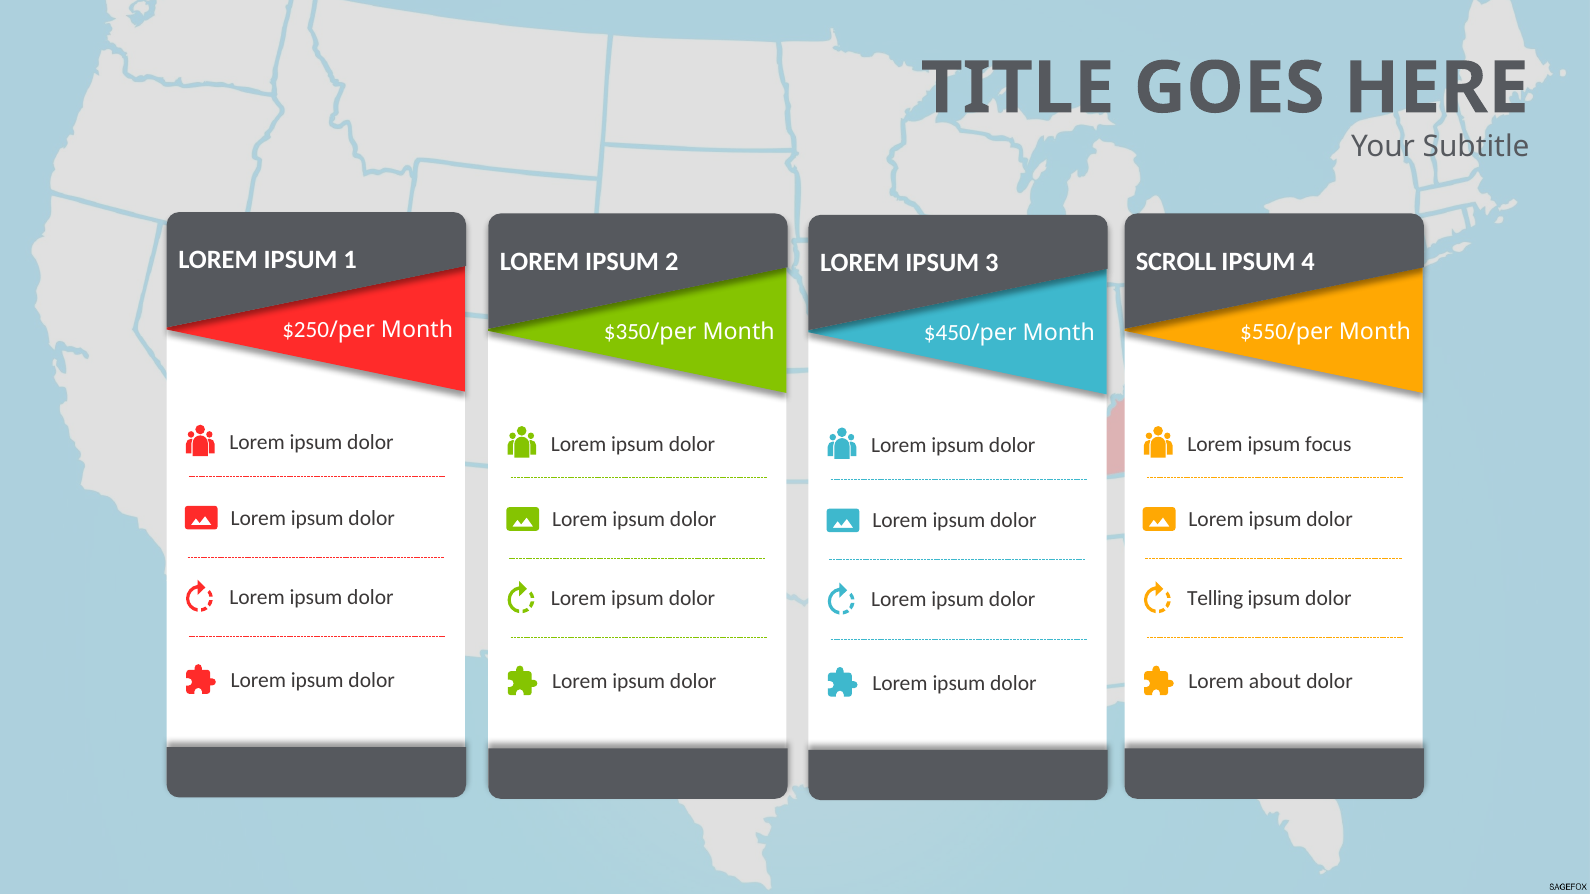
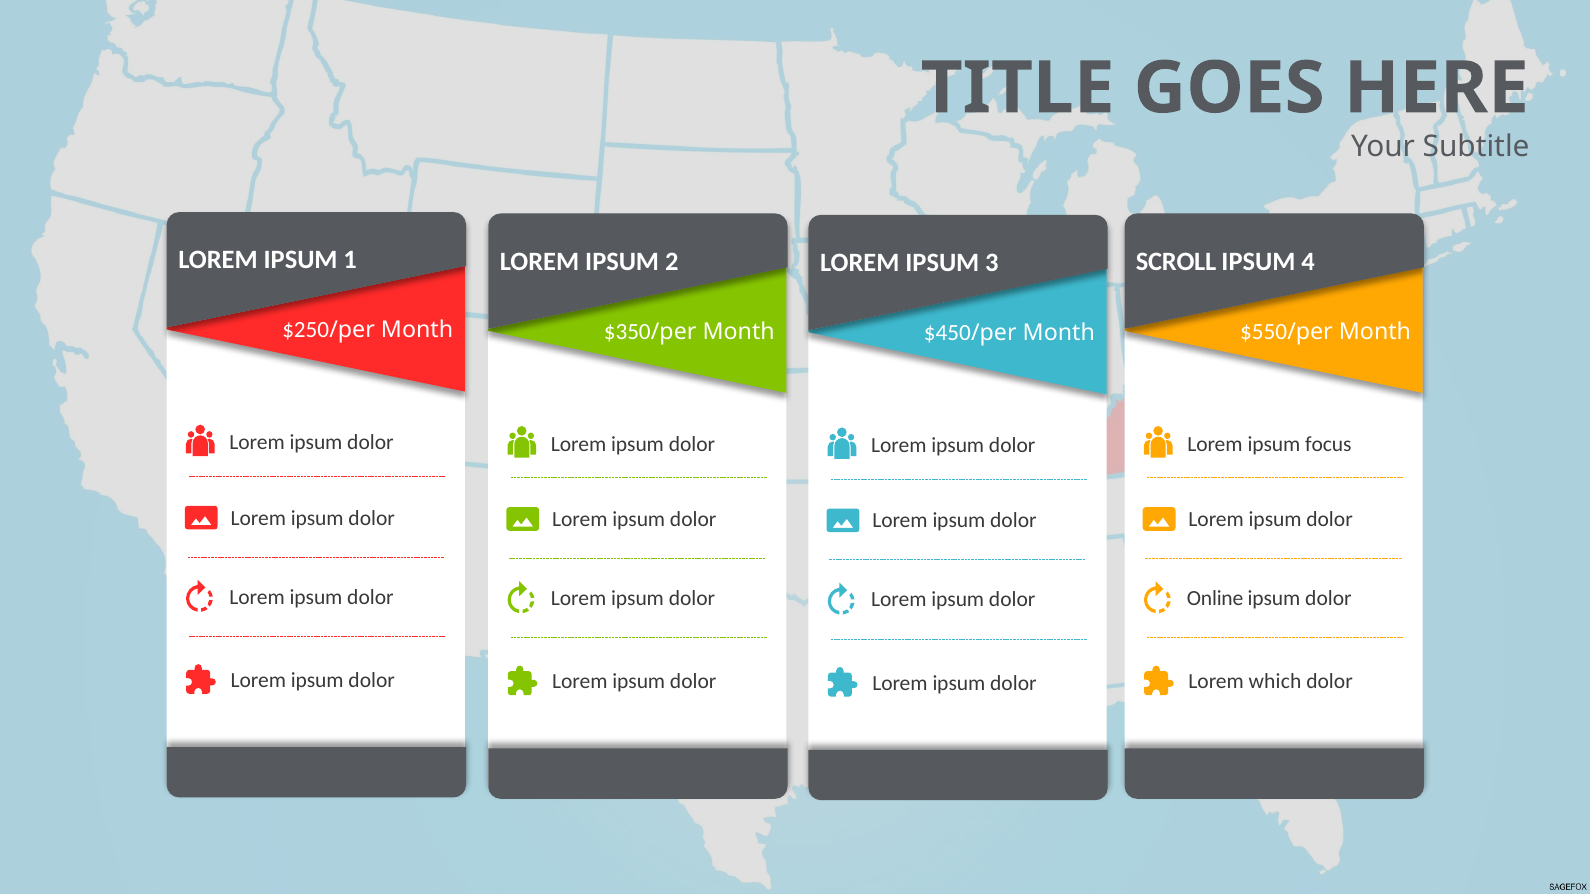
Telling: Telling -> Online
about: about -> which
